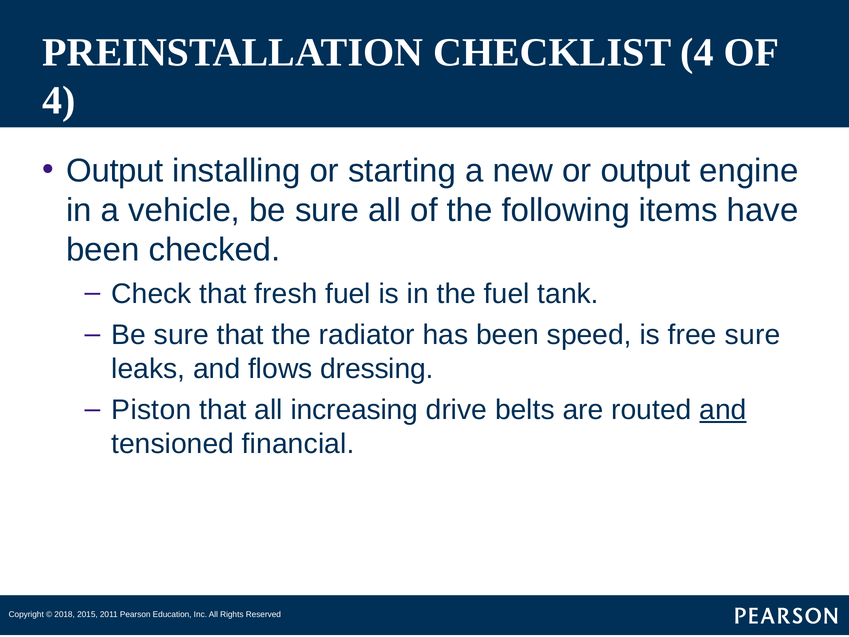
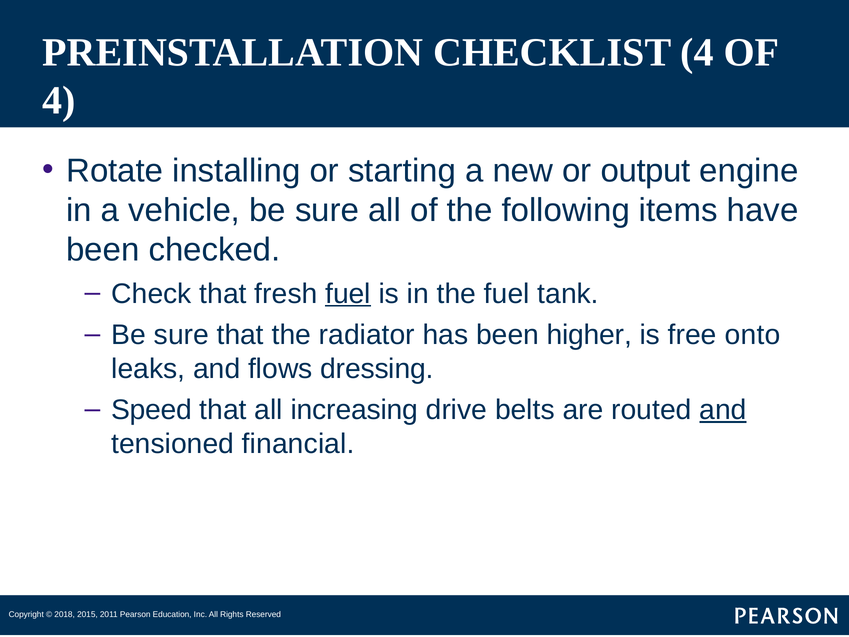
Output at (115, 171): Output -> Rotate
fuel at (348, 294) underline: none -> present
speed: speed -> higher
free sure: sure -> onto
Piston: Piston -> Speed
